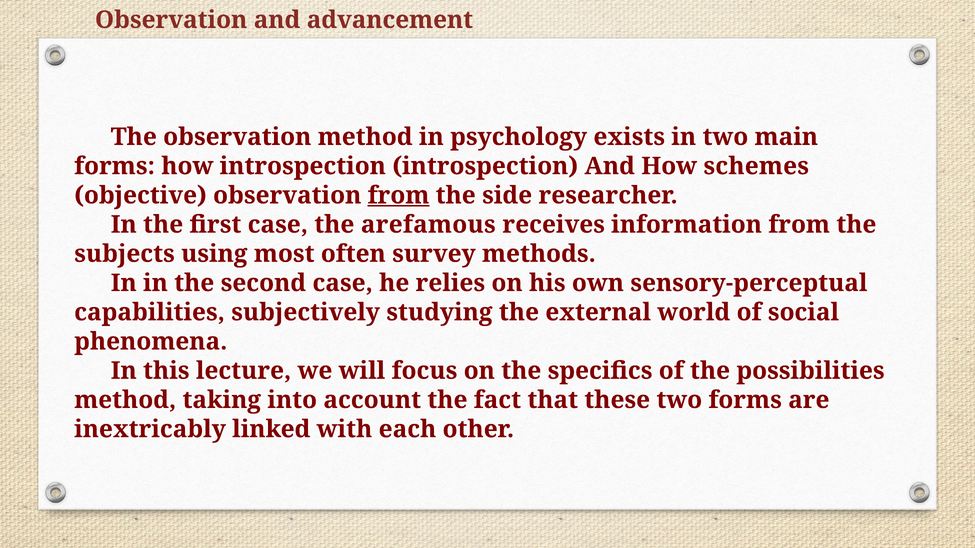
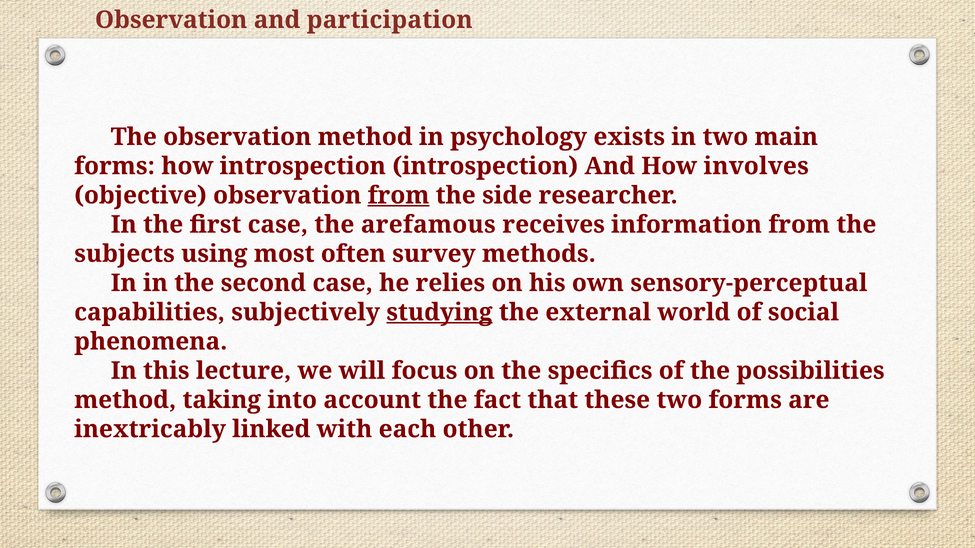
advancement: advancement -> participation
schemes: schemes -> involves
studying underline: none -> present
